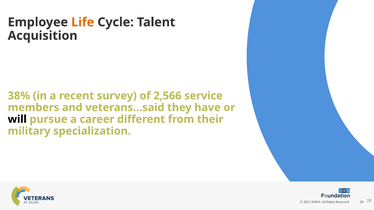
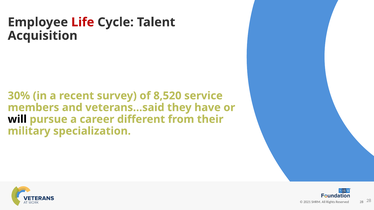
Life colour: orange -> red
38%: 38% -> 30%
2,566: 2,566 -> 8,520
